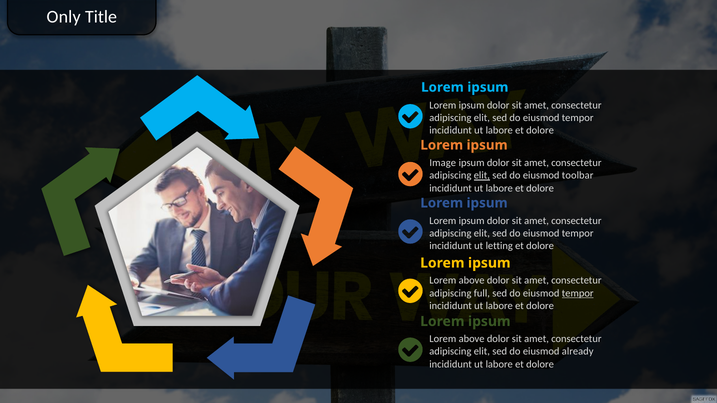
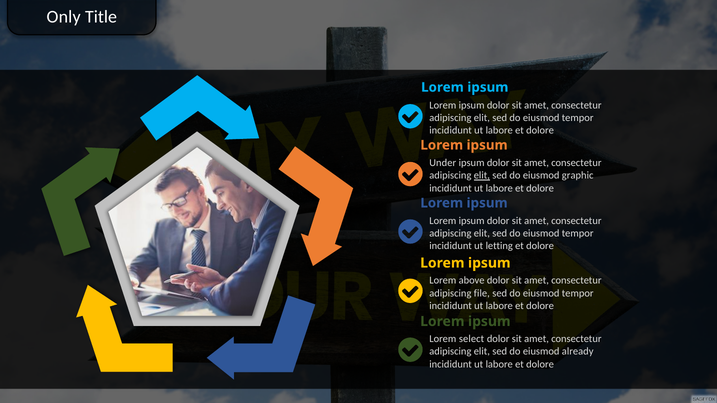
Image: Image -> Under
toolbar: toolbar -> graphic
full: full -> file
tempor at (578, 293) underline: present -> none
above at (472, 339): above -> select
